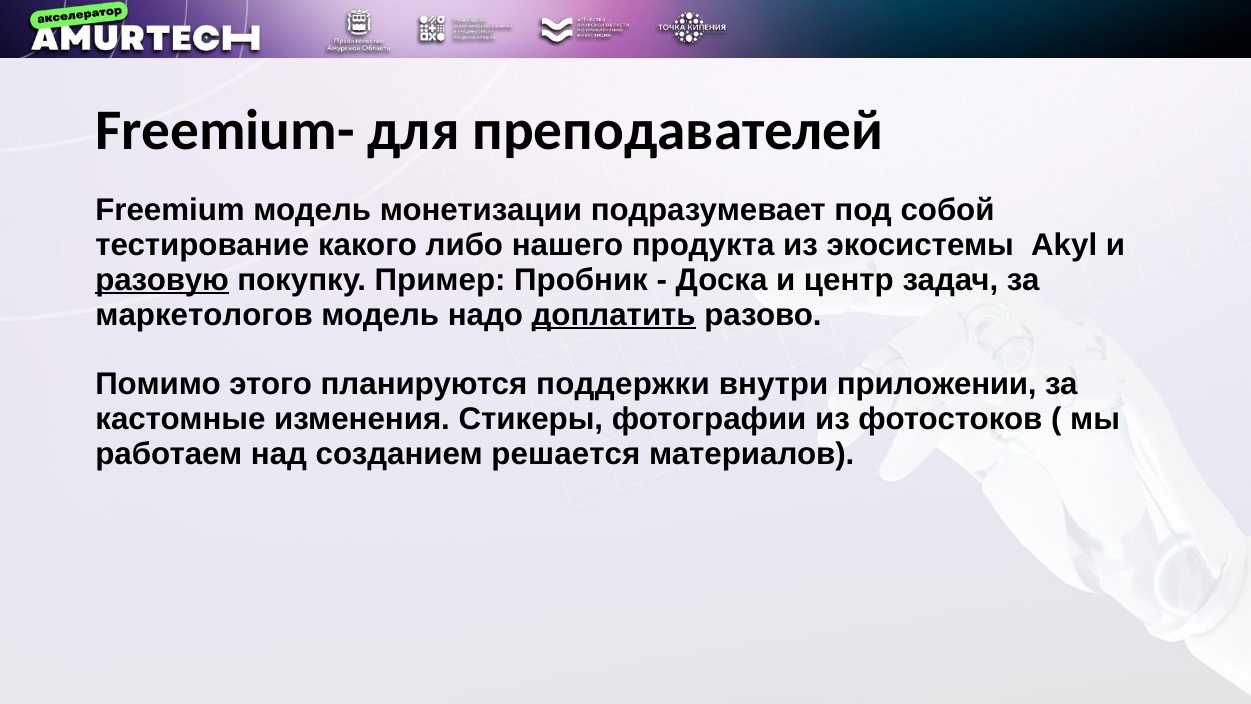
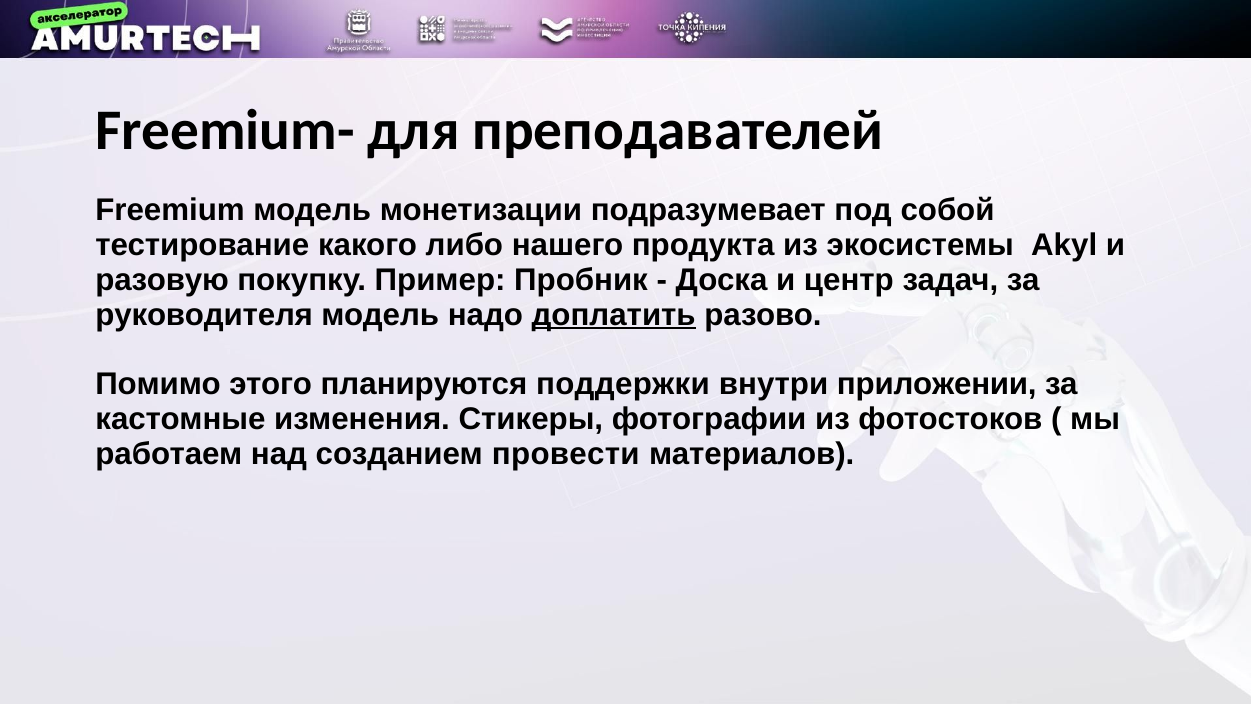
разовую underline: present -> none
маркетологов: маркетологов -> руководителя
решается: решается -> провести
